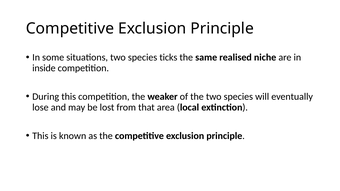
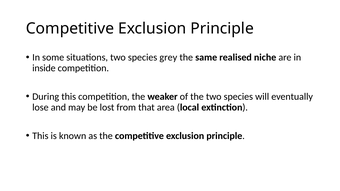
ticks: ticks -> grey
